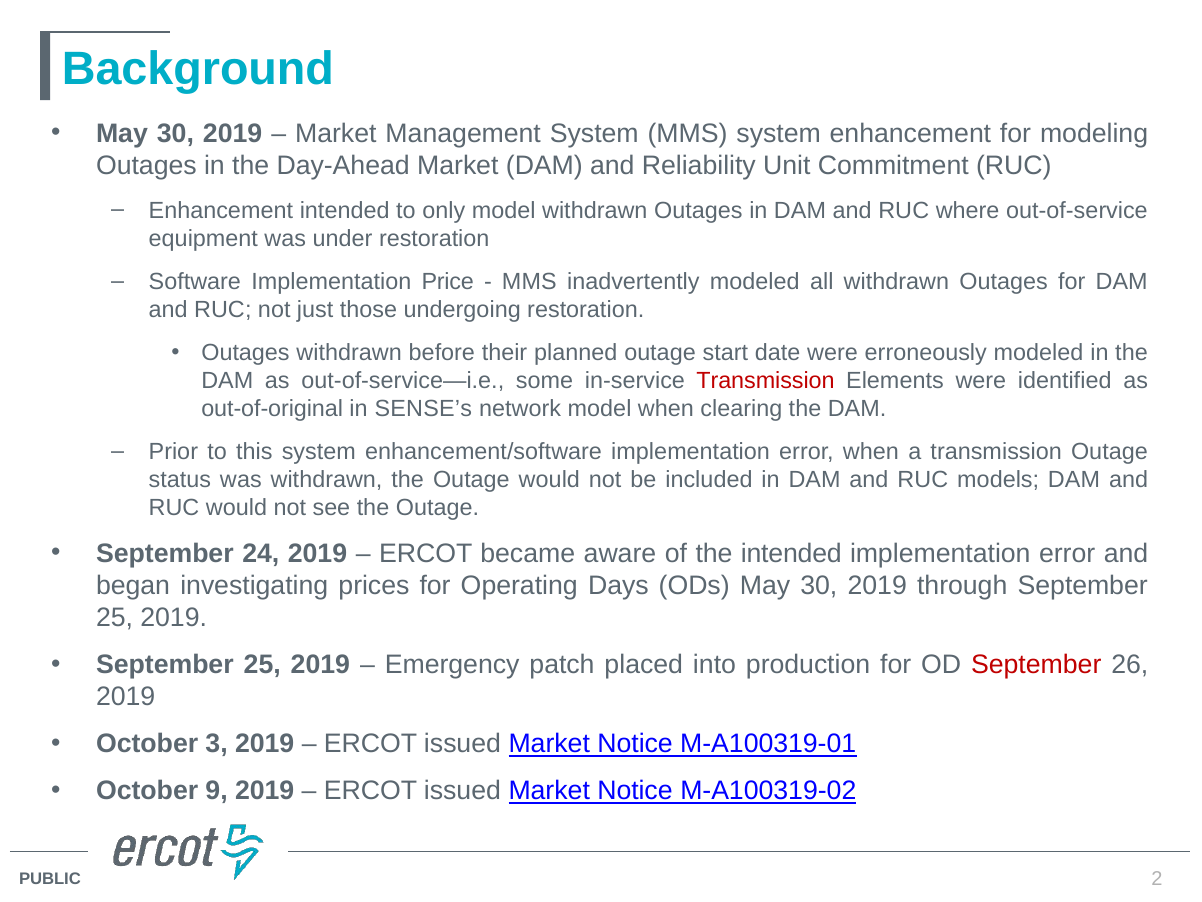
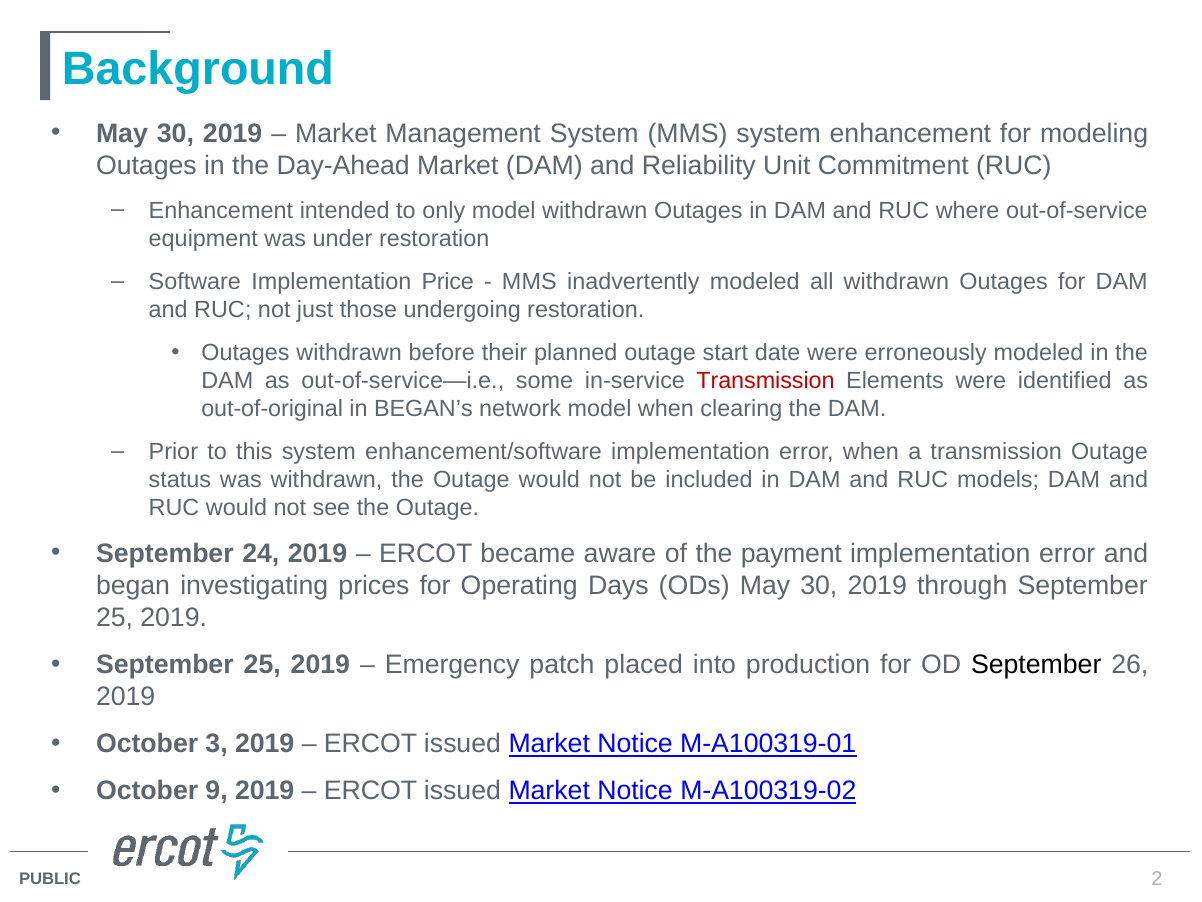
SENSE’s: SENSE’s -> BEGAN’s
the intended: intended -> payment
September at (1036, 664) colour: red -> black
